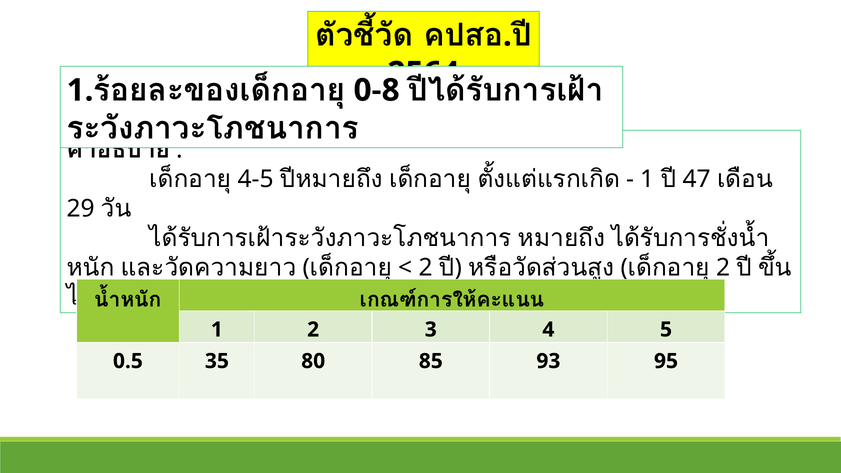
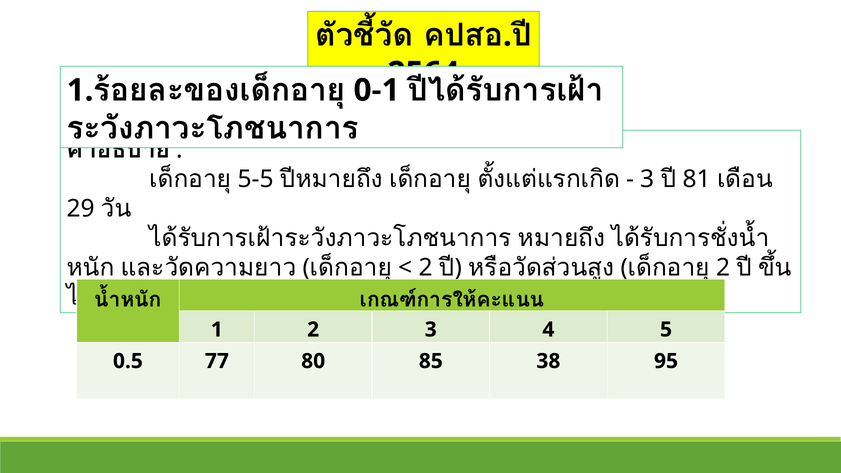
0-8: 0-8 -> 0-1
4-5: 4-5 -> 5-5
1 at (647, 179): 1 -> 3
47: 47 -> 81
35: 35 -> 77
93: 93 -> 38
